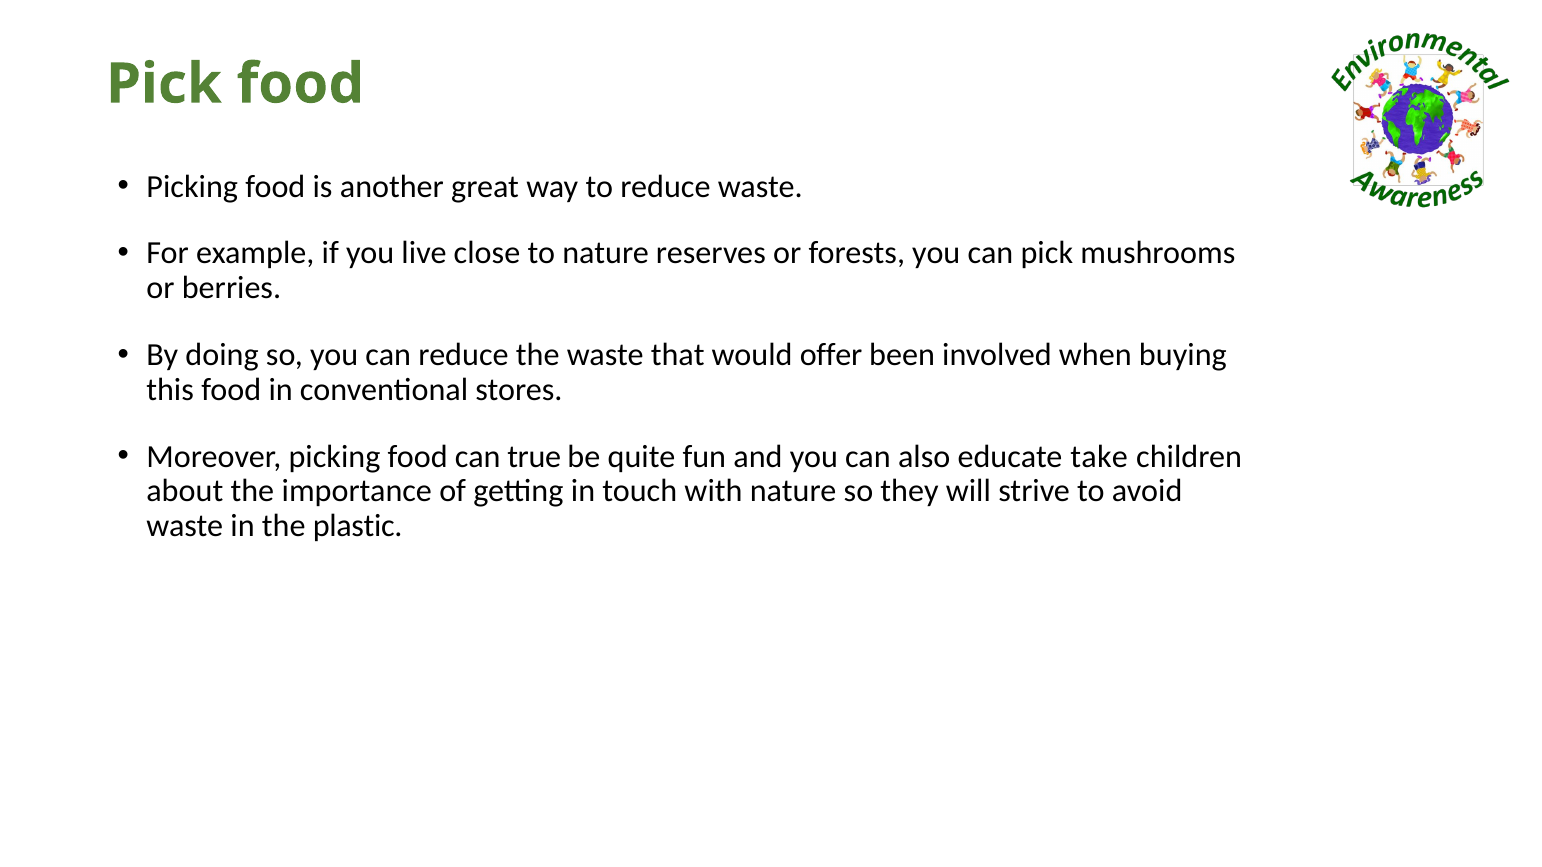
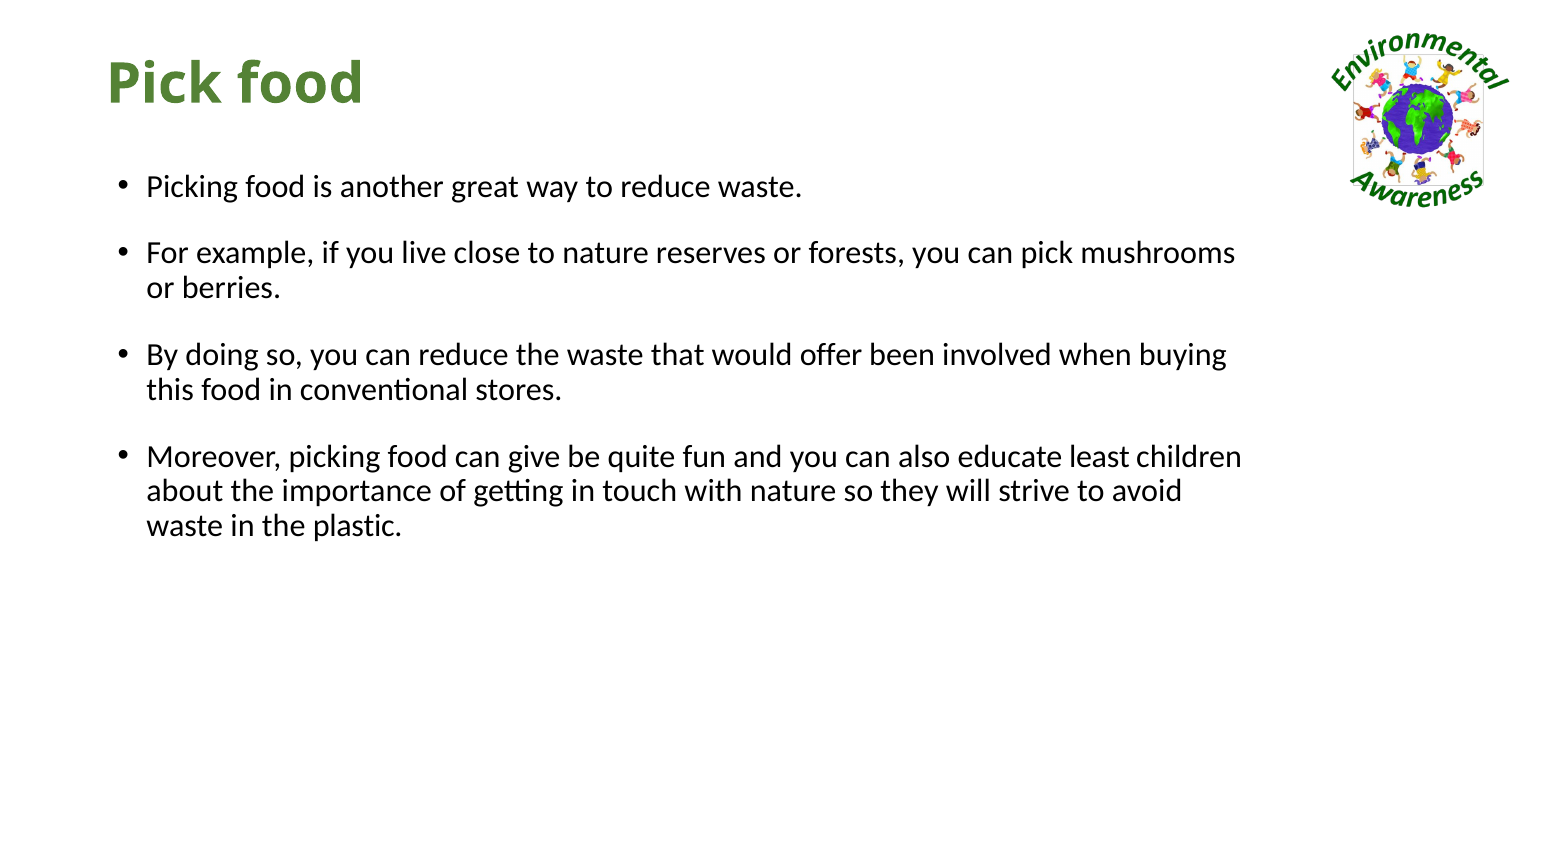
true: true -> give
take: take -> least
